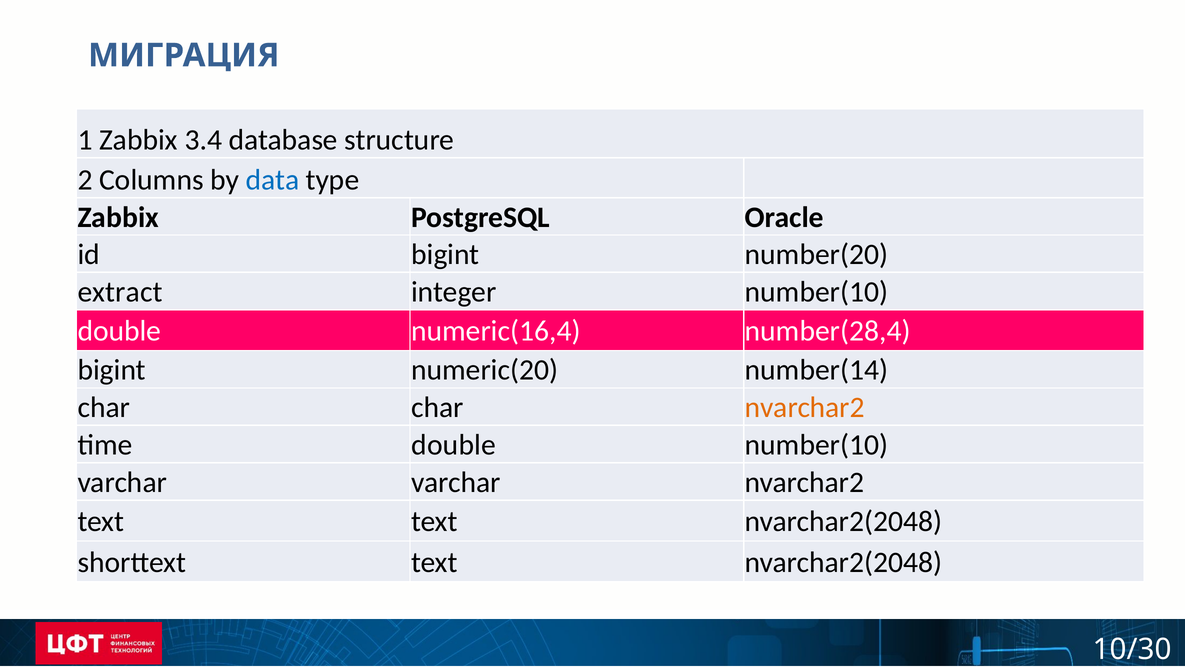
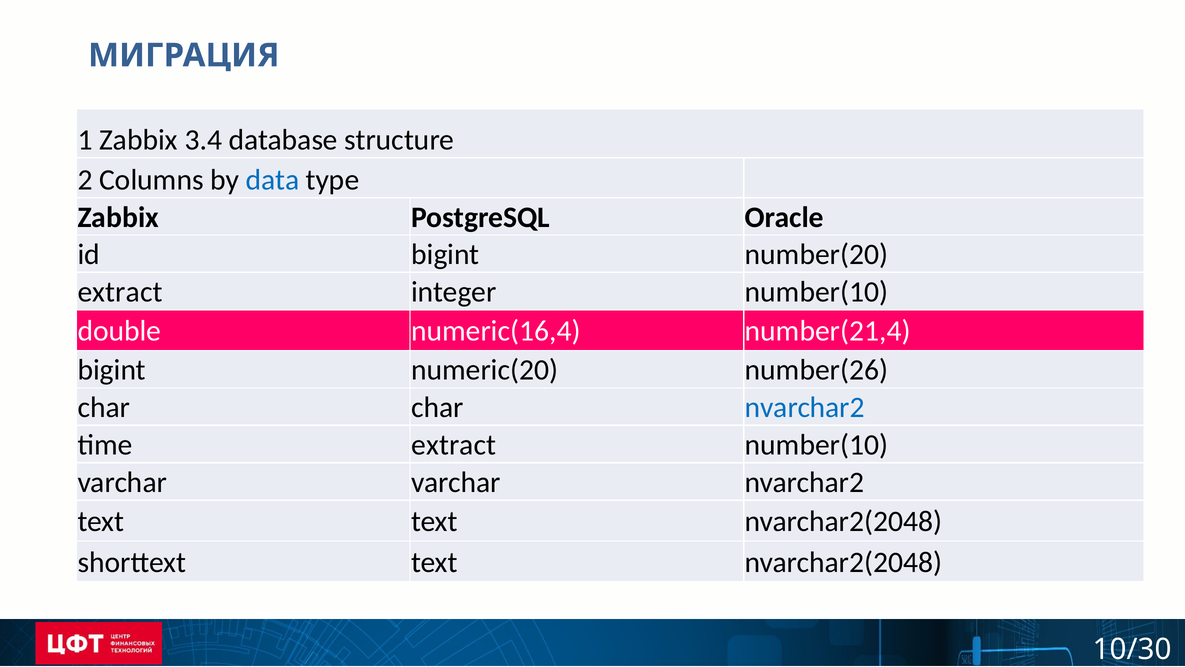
number(28,4: number(28,4 -> number(21,4
number(14: number(14 -> number(26
nvarchar2 at (805, 407) colour: orange -> blue
time double: double -> extract
